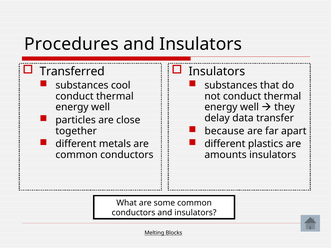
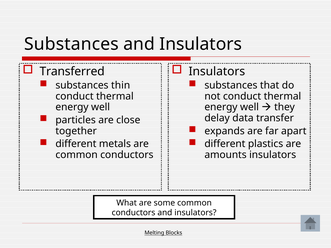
Procedures at (71, 44): Procedures -> Substances
cool: cool -> thin
because: because -> expands
